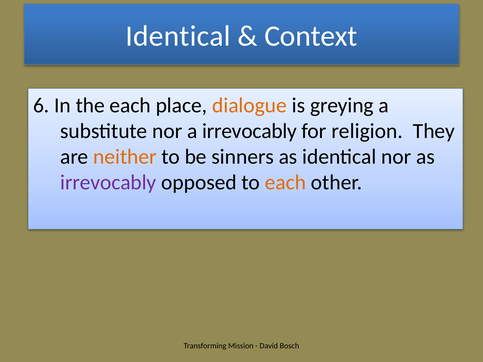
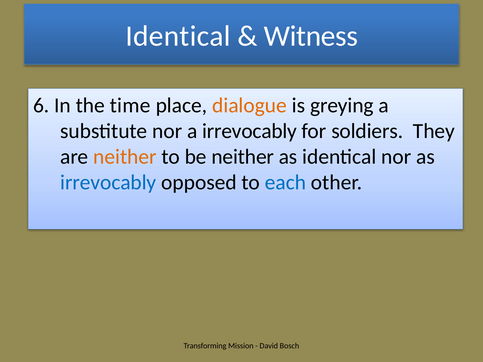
Context: Context -> Witness
the each: each -> time
religion: religion -> soldiers
be sinners: sinners -> neither
irrevocably at (108, 183) colour: purple -> blue
each at (285, 183) colour: orange -> blue
